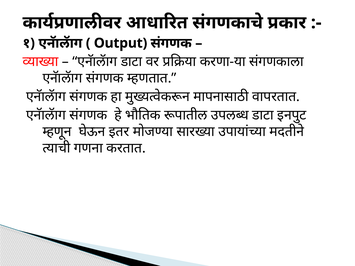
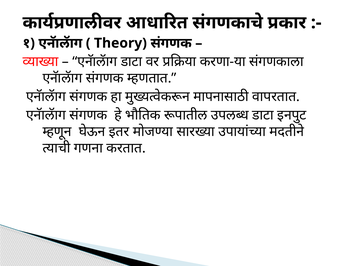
Output: Output -> Theory
